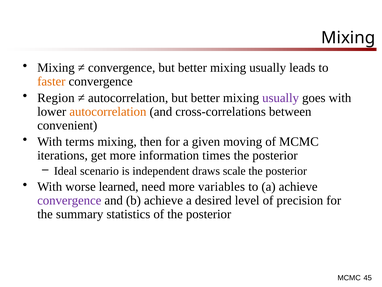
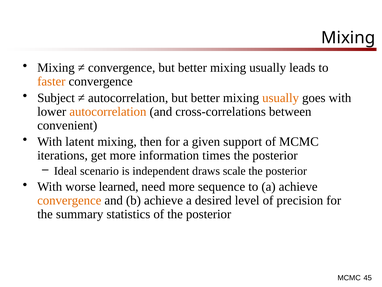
Region: Region -> Subject
usually at (281, 98) colour: purple -> orange
terms: terms -> latent
moving: moving -> support
variables: variables -> sequence
convergence at (69, 200) colour: purple -> orange
